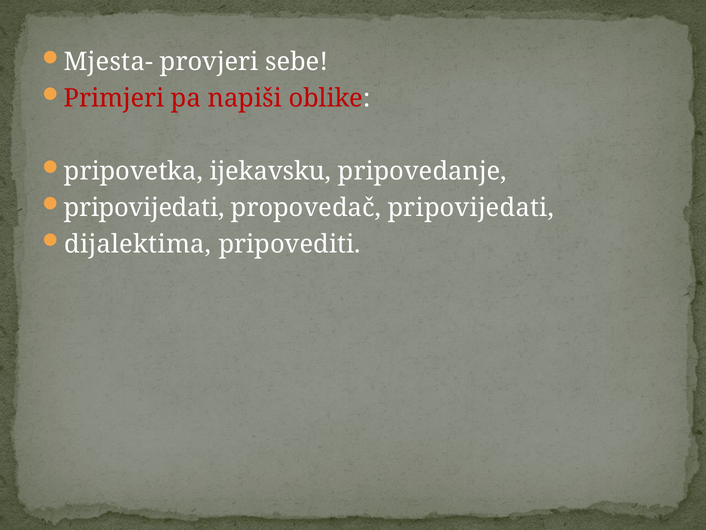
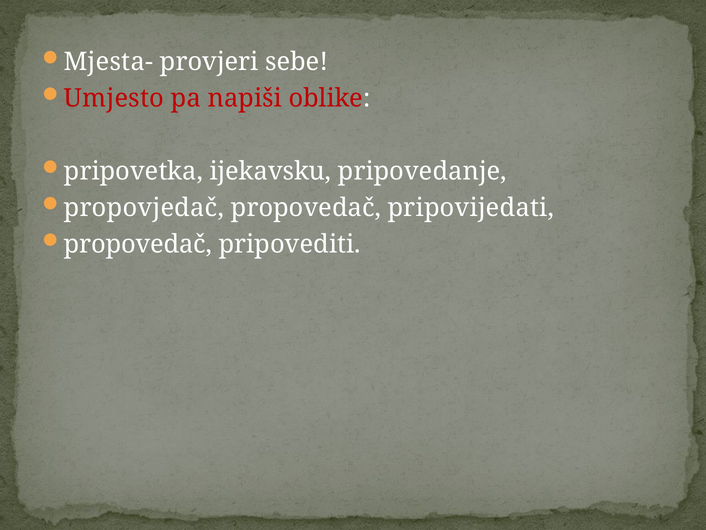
Primjeri: Primjeri -> Umjesto
pripovijedati at (144, 208): pripovijedati -> propovjedač
dijalektima at (138, 244): dijalektima -> propovedač
